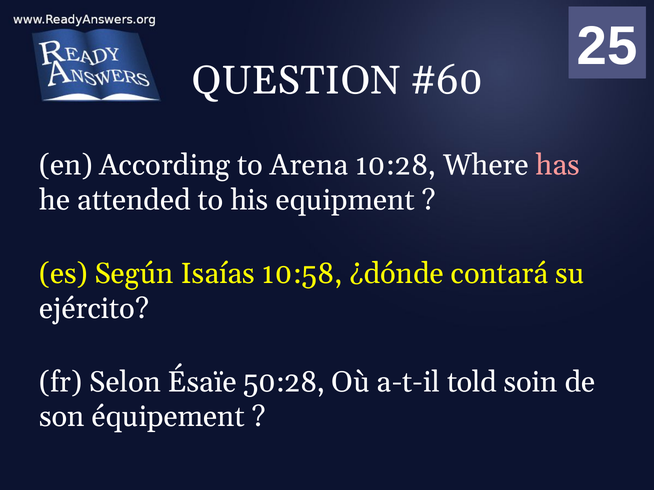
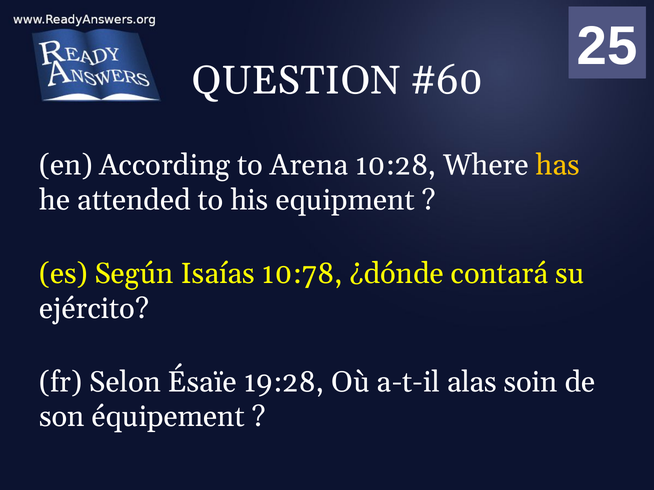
has colour: pink -> yellow
10:58: 10:58 -> 10:78
50:28: 50:28 -> 19:28
told: told -> alas
